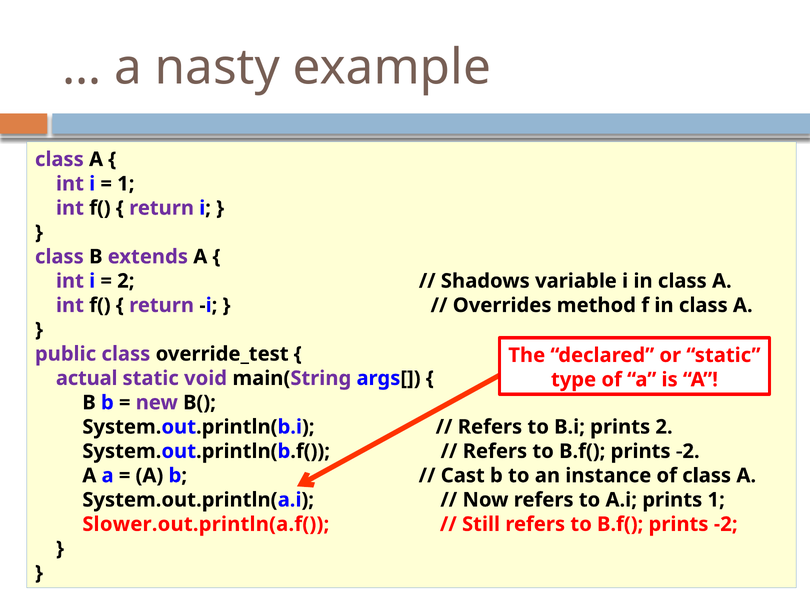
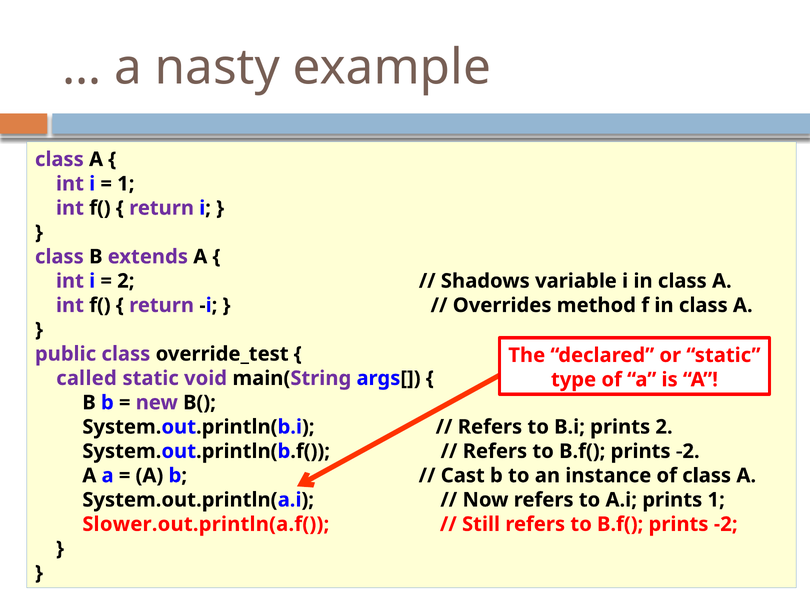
actual: actual -> called
